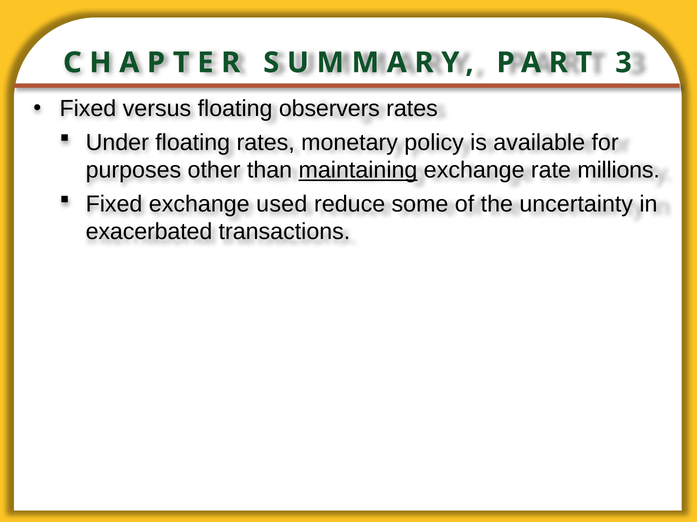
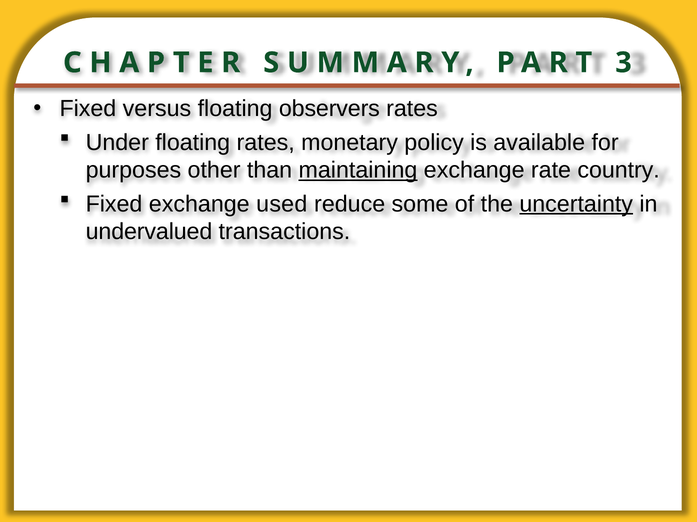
millions: millions -> country
uncertainty underline: none -> present
exacerbated: exacerbated -> undervalued
